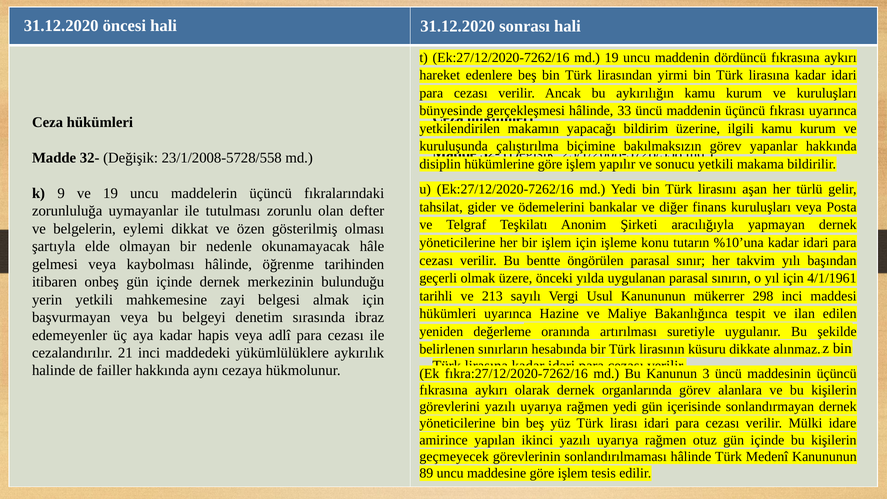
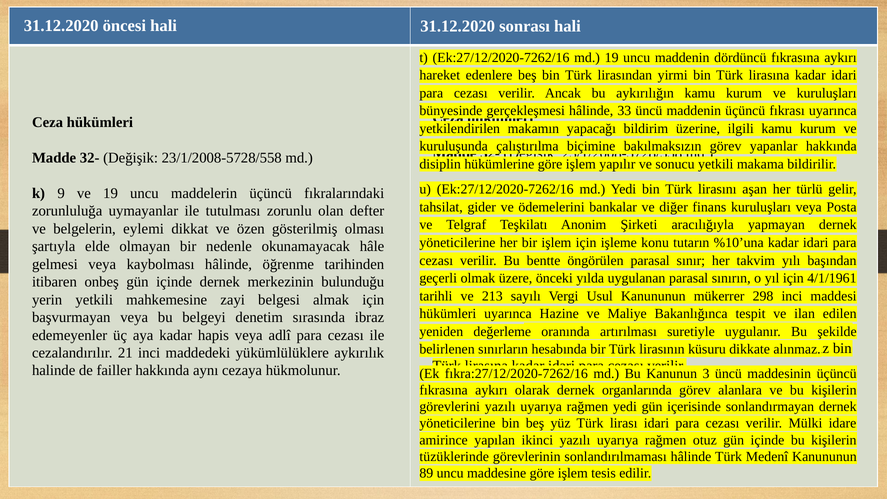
geçmeyecek: geçmeyecek -> tüzüklerinde
